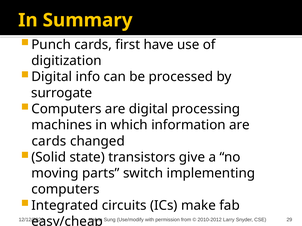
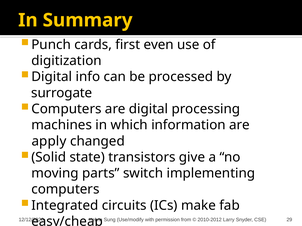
have: have -> even
cards at (49, 141): cards -> apply
